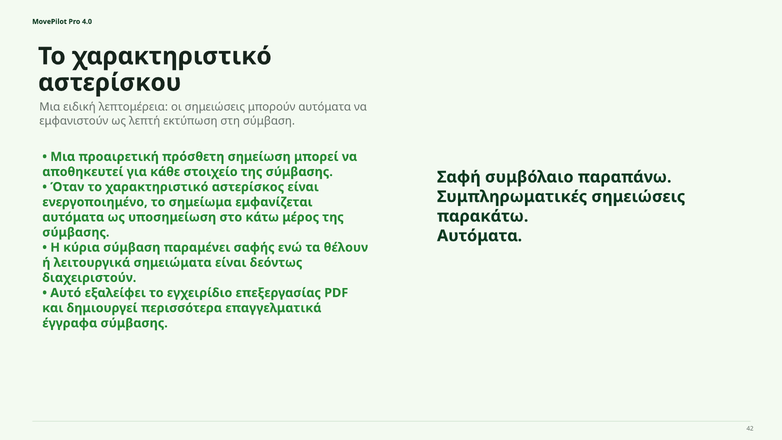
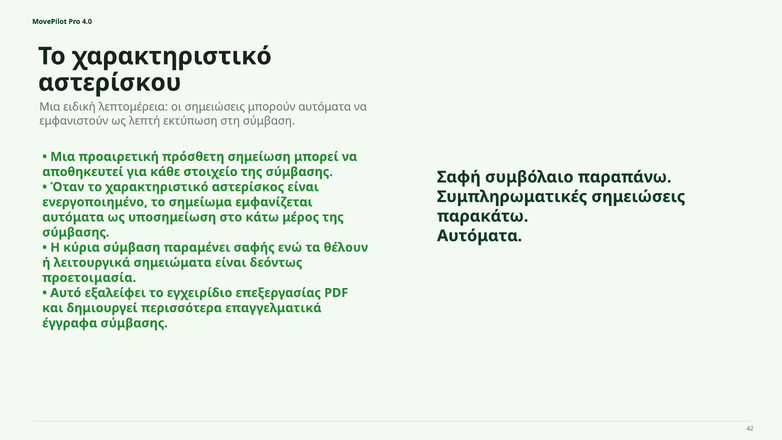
διαχειριστούν: διαχειριστούν -> προετοιμασία
